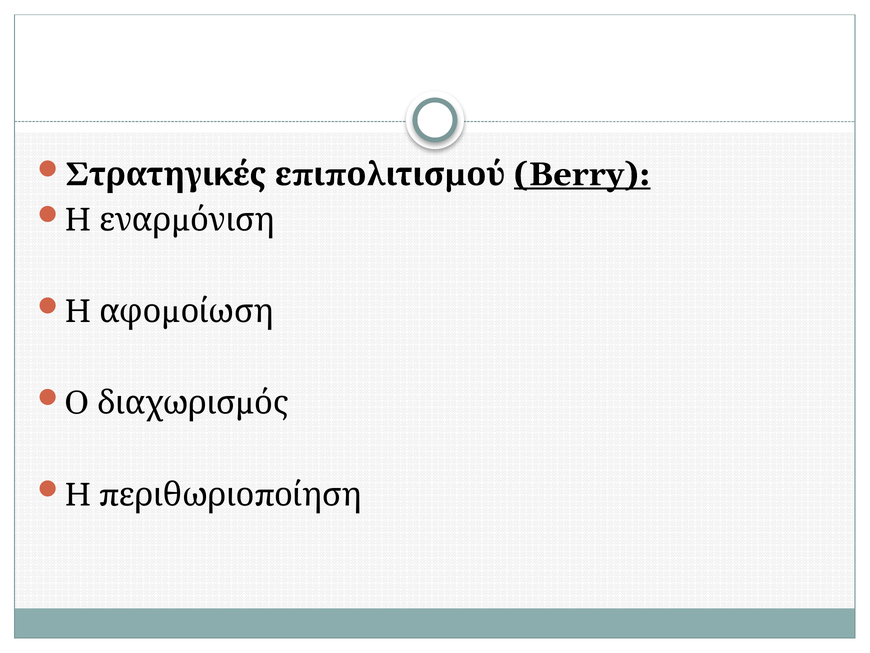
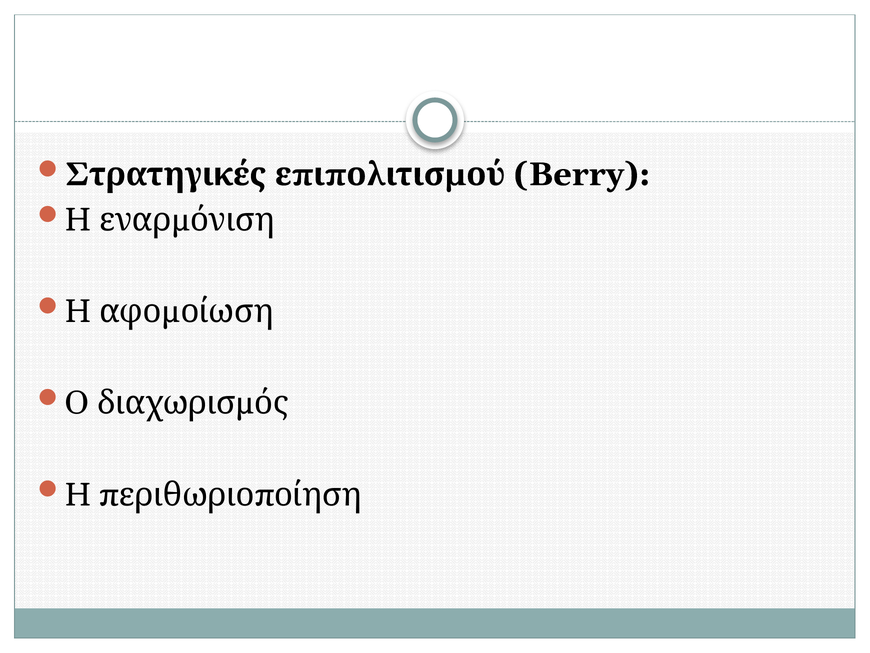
Berry underline: present -> none
